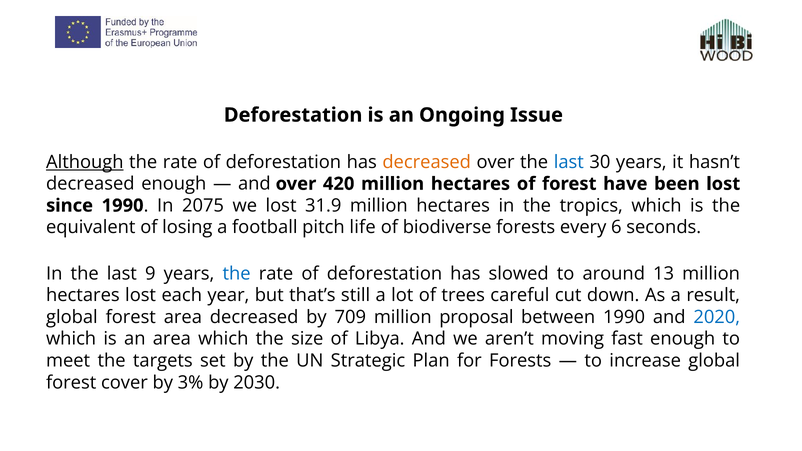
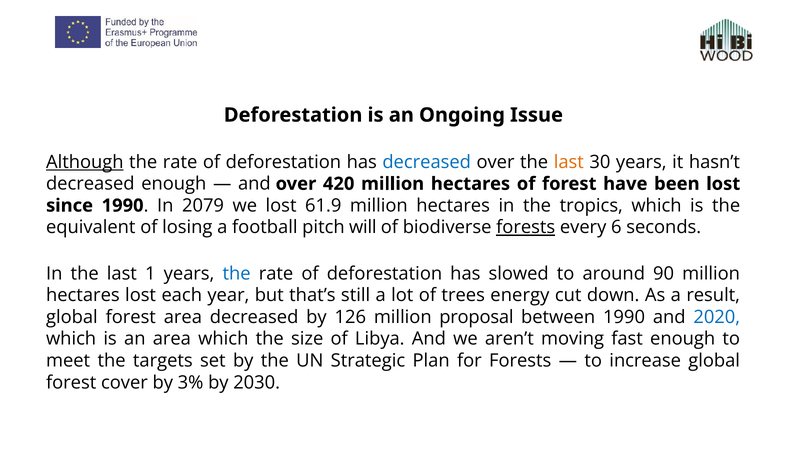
decreased at (427, 162) colour: orange -> blue
last at (569, 162) colour: blue -> orange
2075: 2075 -> 2079
31.9: 31.9 -> 61.9
life: life -> will
forests at (526, 227) underline: none -> present
9: 9 -> 1
13: 13 -> 90
careful: careful -> energy
709: 709 -> 126
